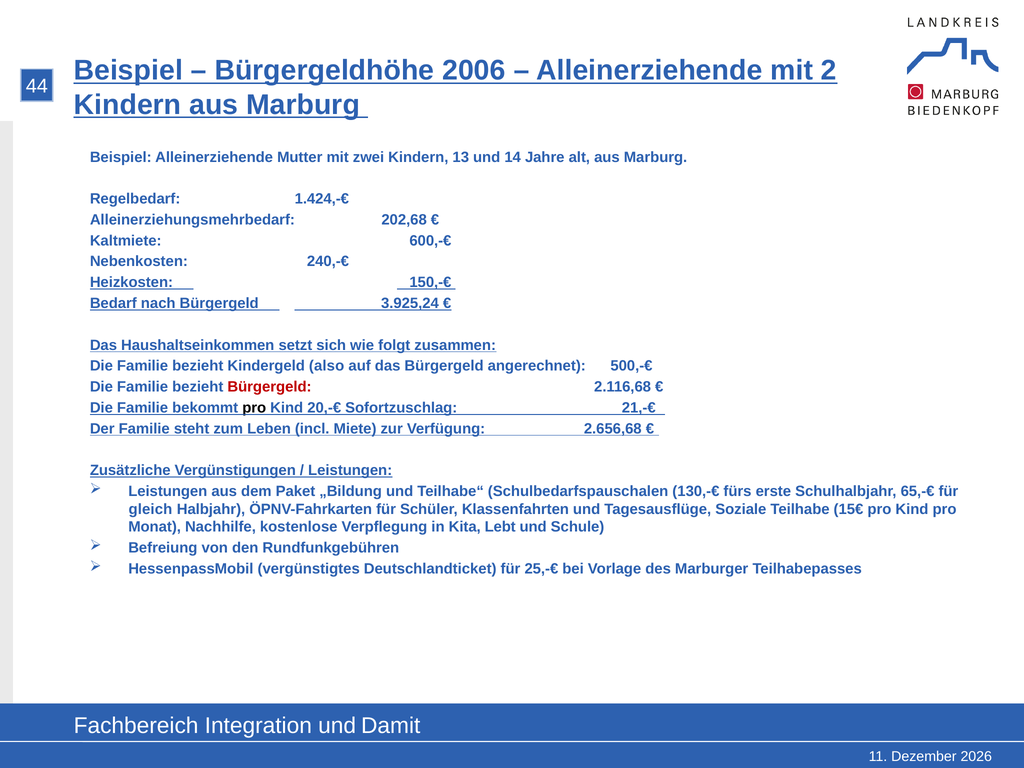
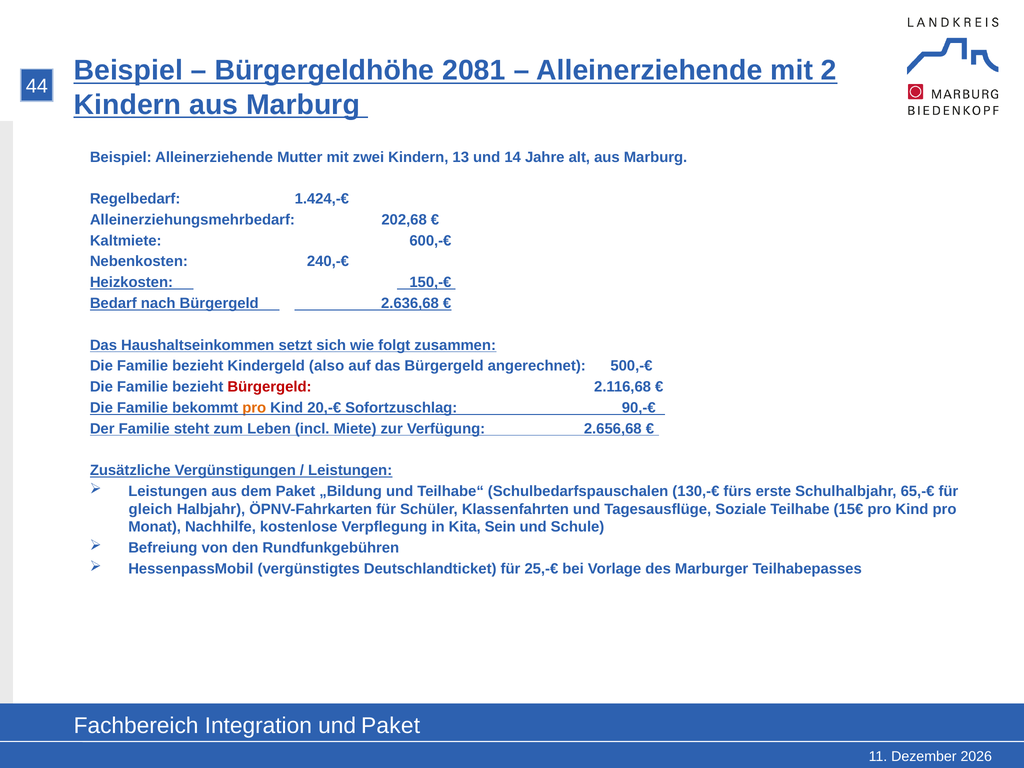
2006: 2006 -> 2081
3.925,24: 3.925,24 -> 2.636,68
pro at (254, 408) colour: black -> orange
21,-€: 21,-€ -> 90,-€
Lebt: Lebt -> Sein
und Damit: Damit -> Paket
